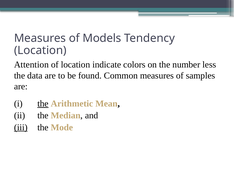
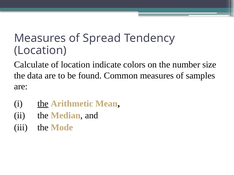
Models: Models -> Spread
Attention: Attention -> Calculate
less: less -> size
iii underline: present -> none
